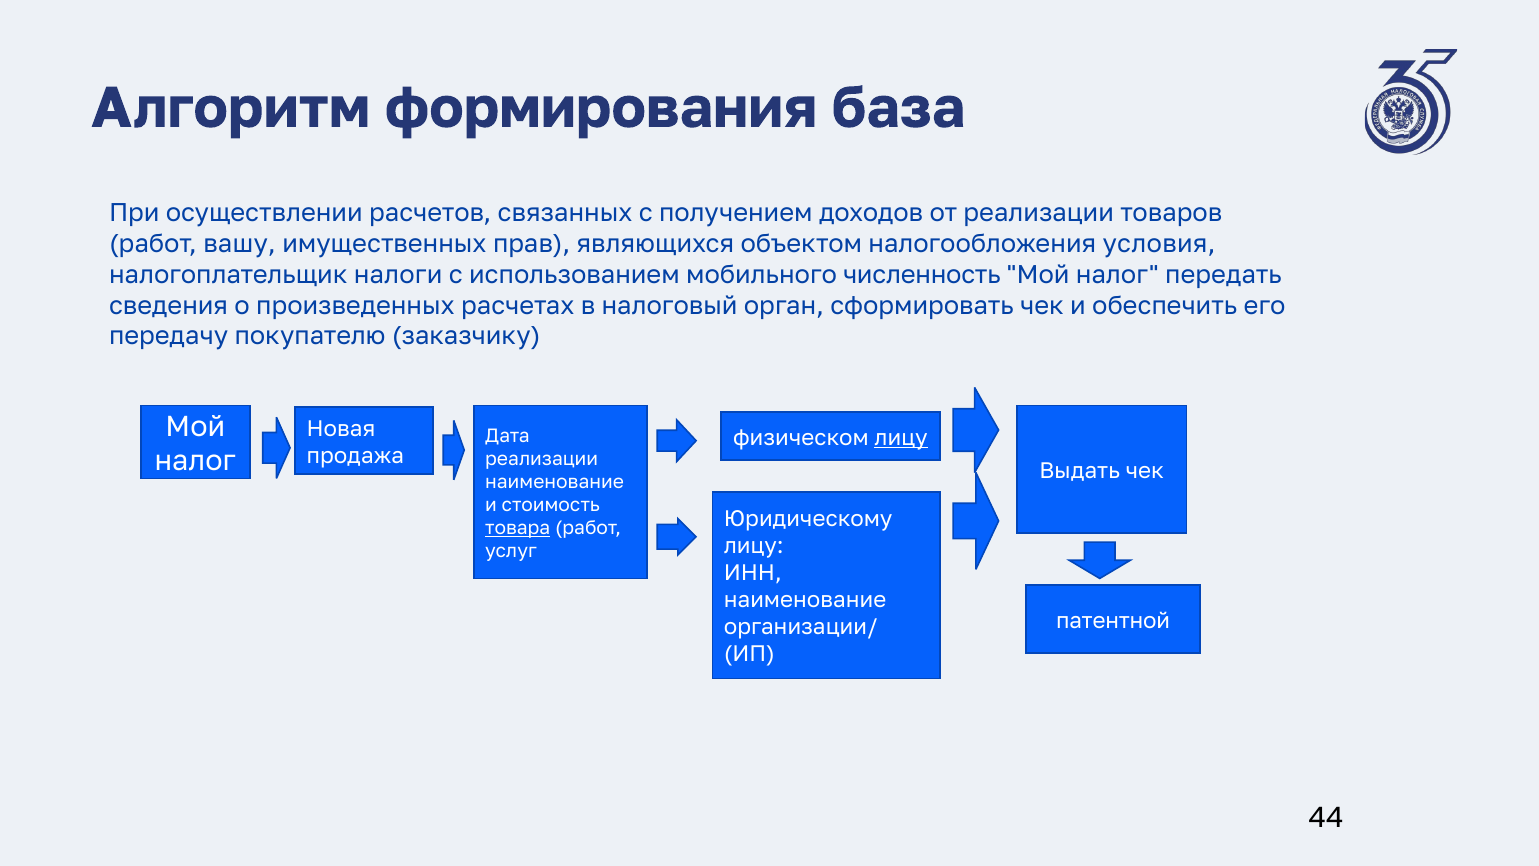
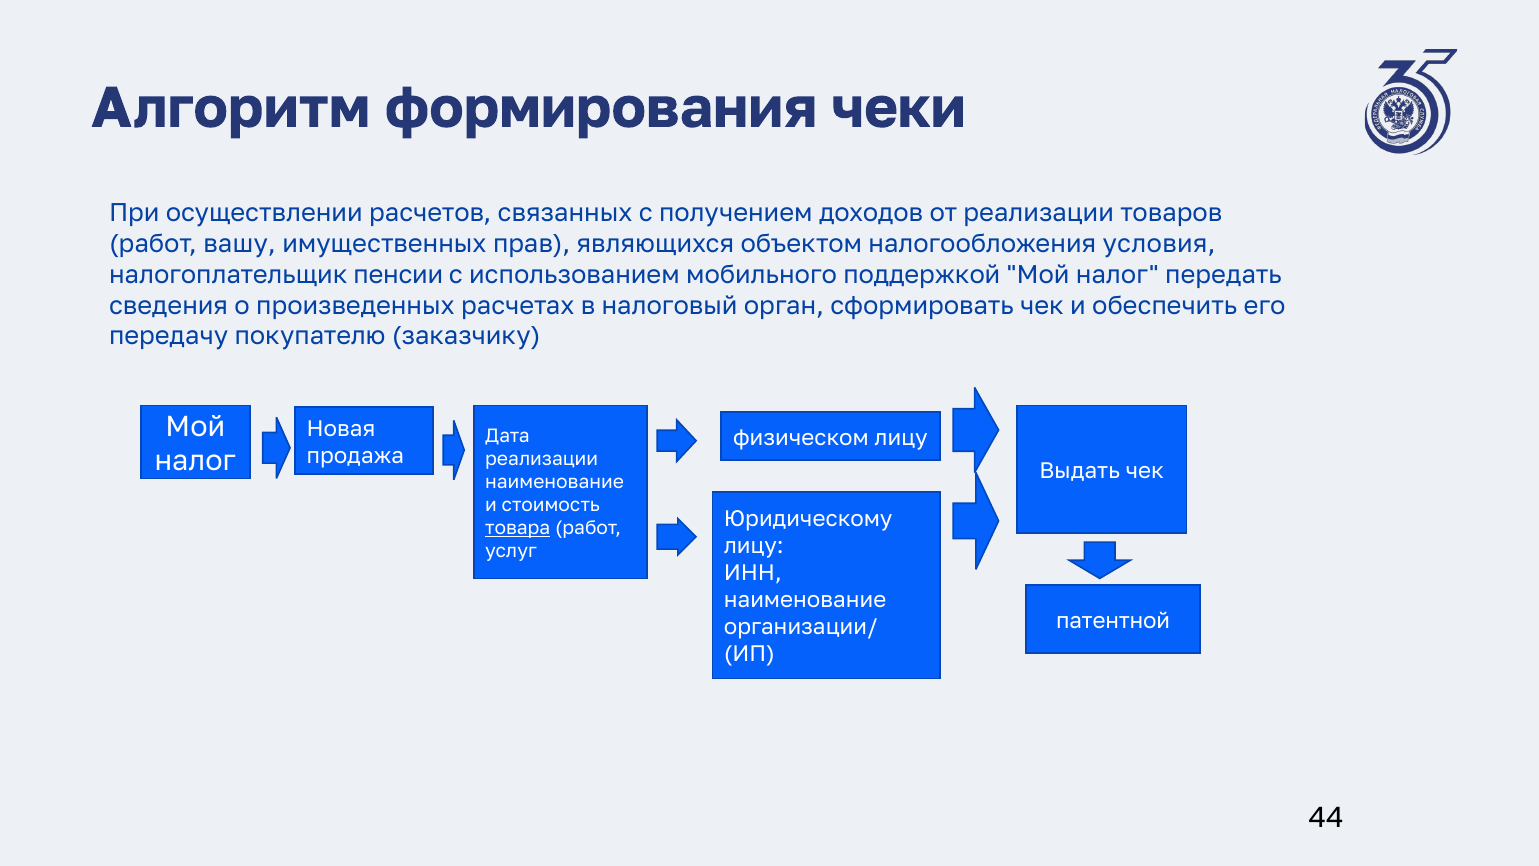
база: база -> чеки
налоги: налоги -> пенсии
численность: численность -> поддержкой
лицу at (901, 437) underline: present -> none
